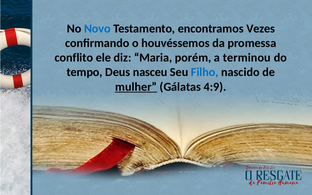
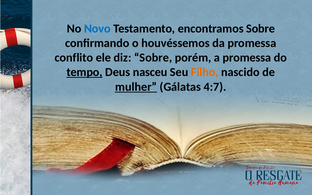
encontramos Vezes: Vezes -> Sobre
diz Maria: Maria -> Sobre
a terminou: terminou -> promessa
tempo underline: none -> present
Filho colour: blue -> orange
4:9: 4:9 -> 4:7
